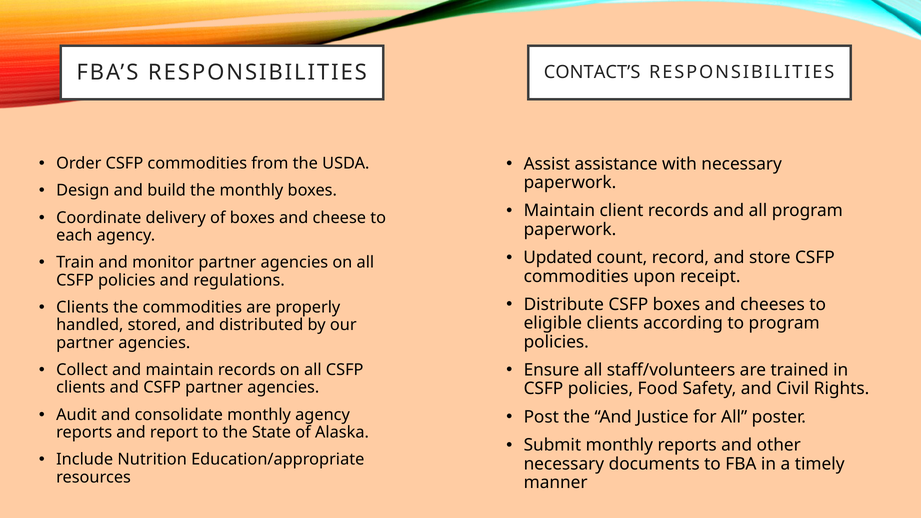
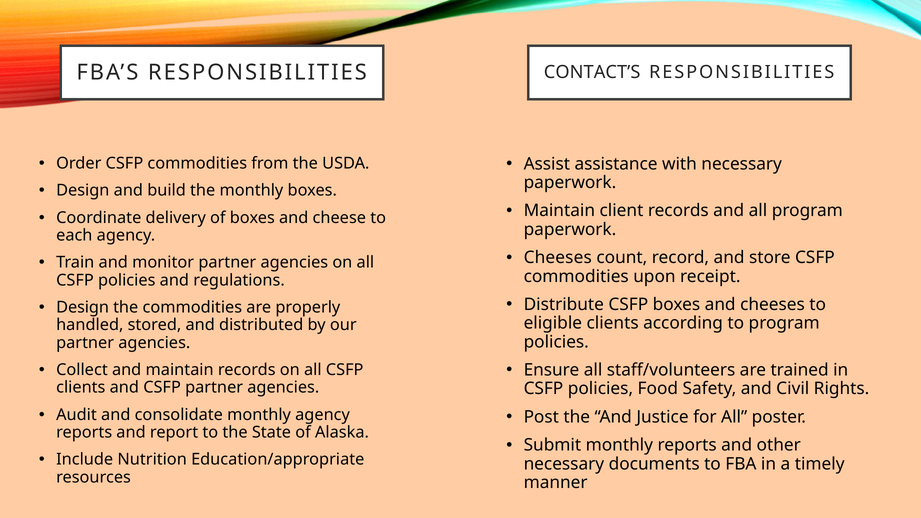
Updated at (558, 258): Updated -> Cheeses
Clients at (82, 307): Clients -> Design
